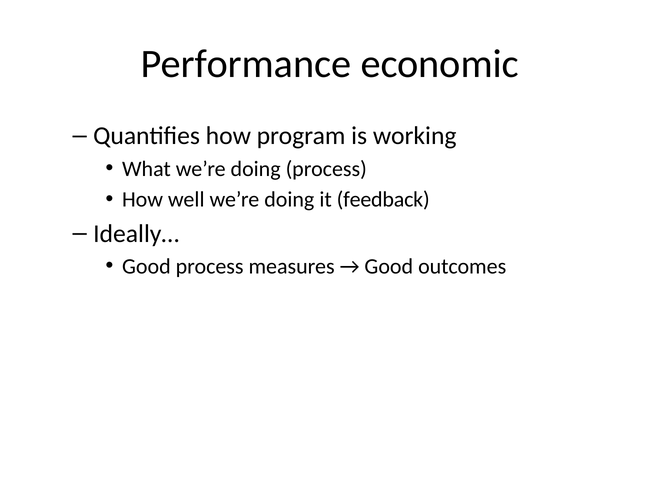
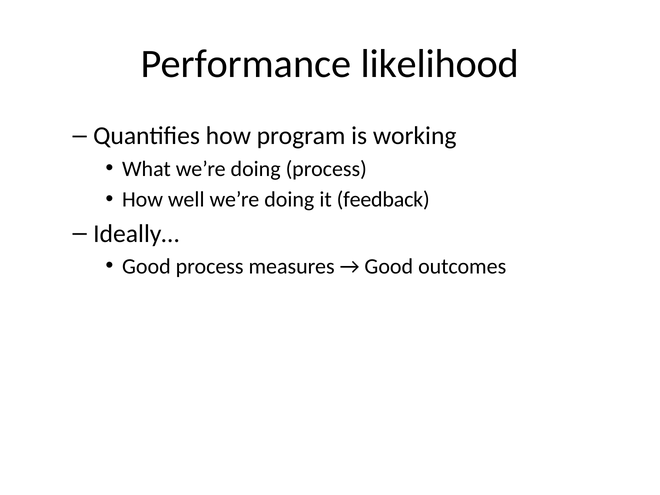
economic: economic -> likelihood
